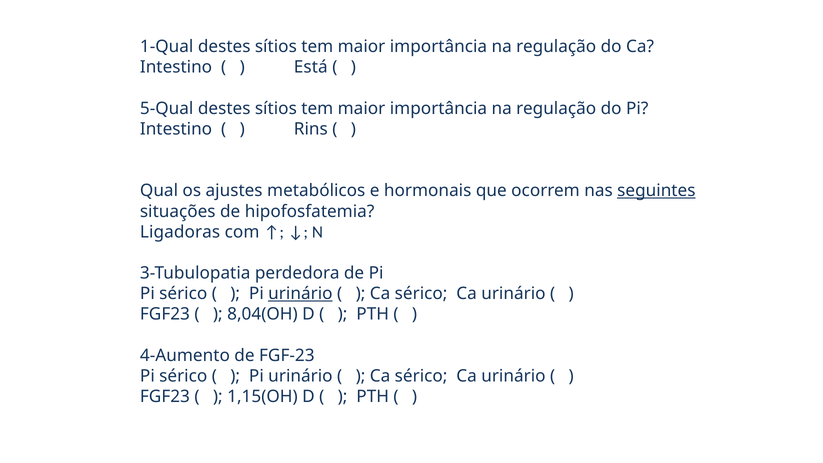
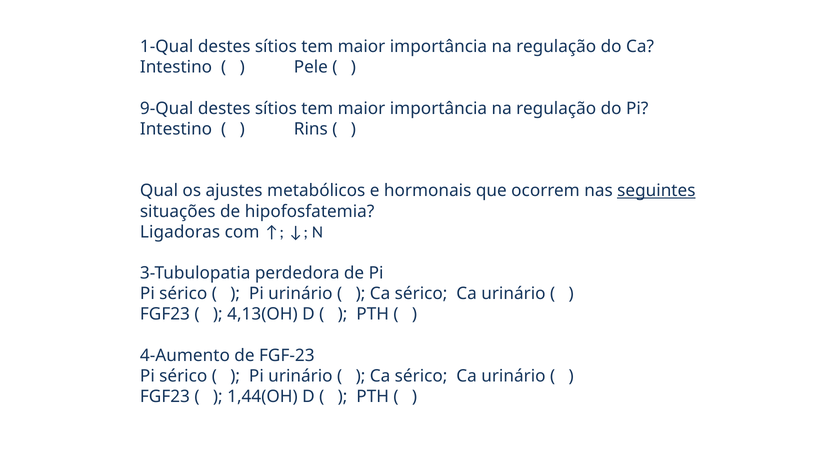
Está: Está -> Pele
5-Qual: 5-Qual -> 9-Qual
urinário at (300, 294) underline: present -> none
8,04(OH: 8,04(OH -> 4,13(OH
1,15(OH: 1,15(OH -> 1,44(OH
